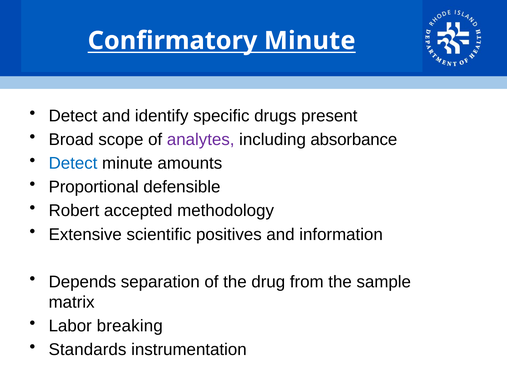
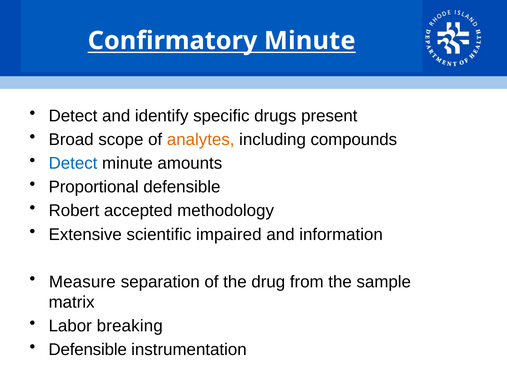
analytes colour: purple -> orange
absorbance: absorbance -> compounds
positives: positives -> impaired
Depends: Depends -> Measure
Standards at (88, 349): Standards -> Defensible
